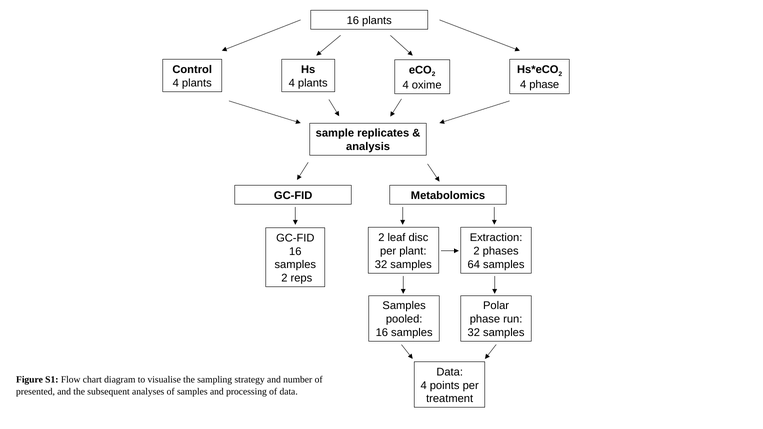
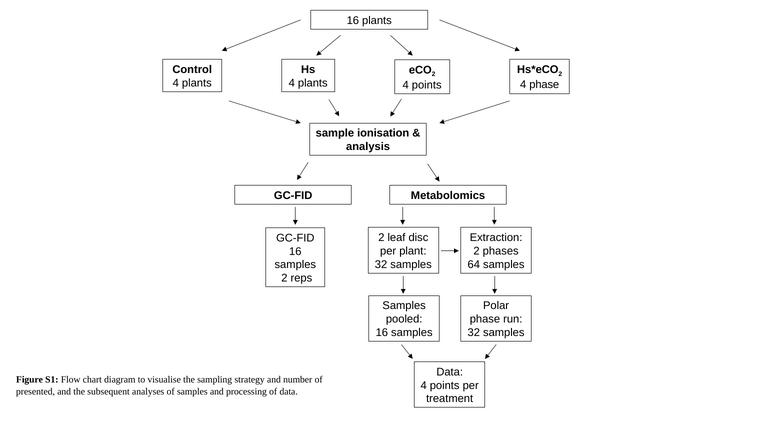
oxime at (427, 85): oxime -> points
replicates: replicates -> ionisation
